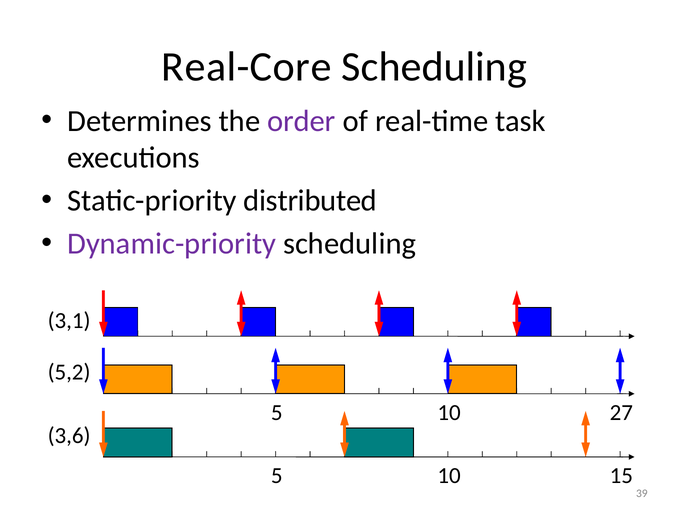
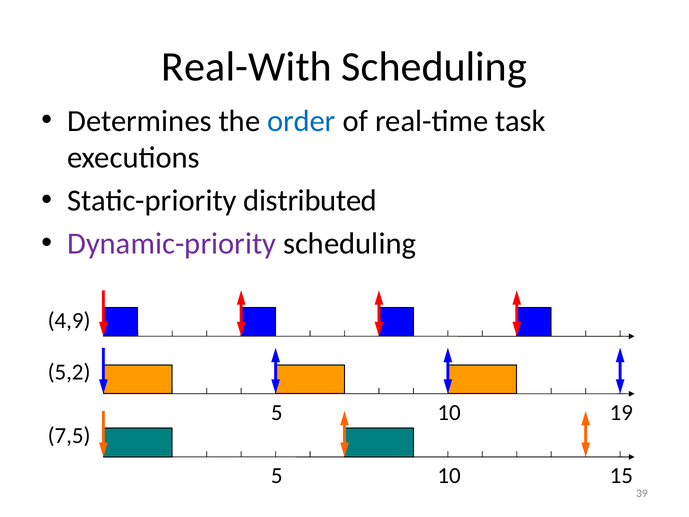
Real-Core: Real-Core -> Real-With
order colour: purple -> blue
3,1: 3,1 -> 4,9
27: 27 -> 19
3,6: 3,6 -> 7,5
